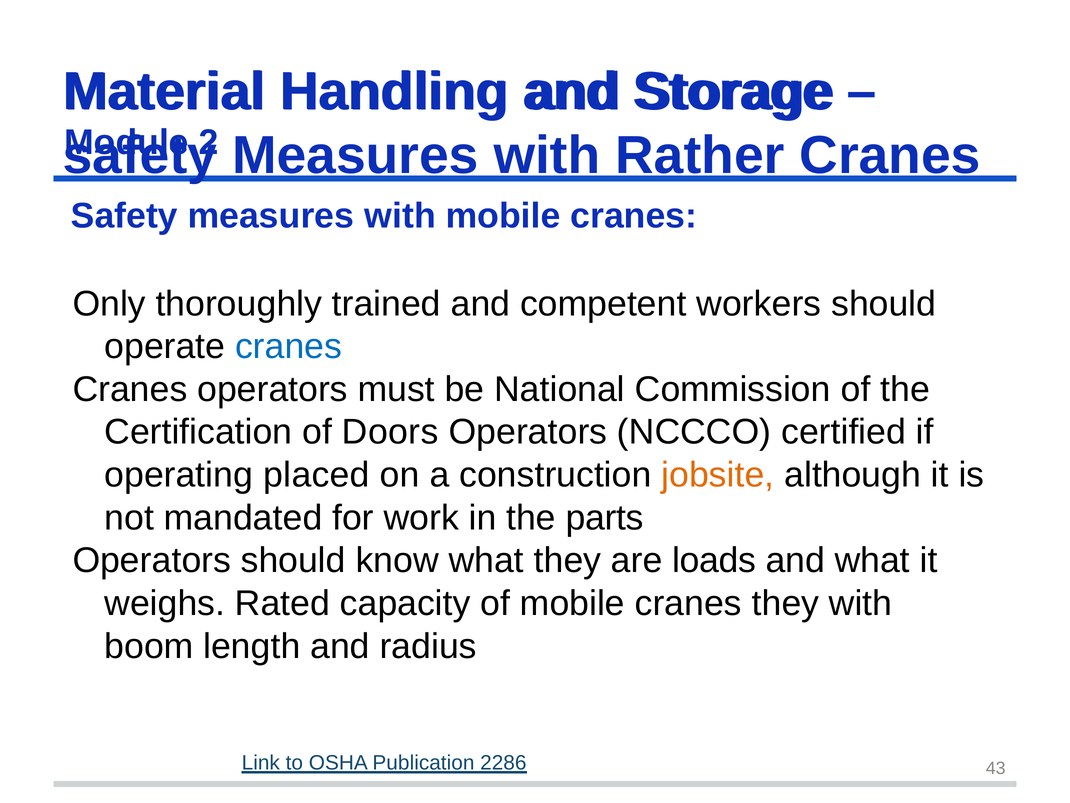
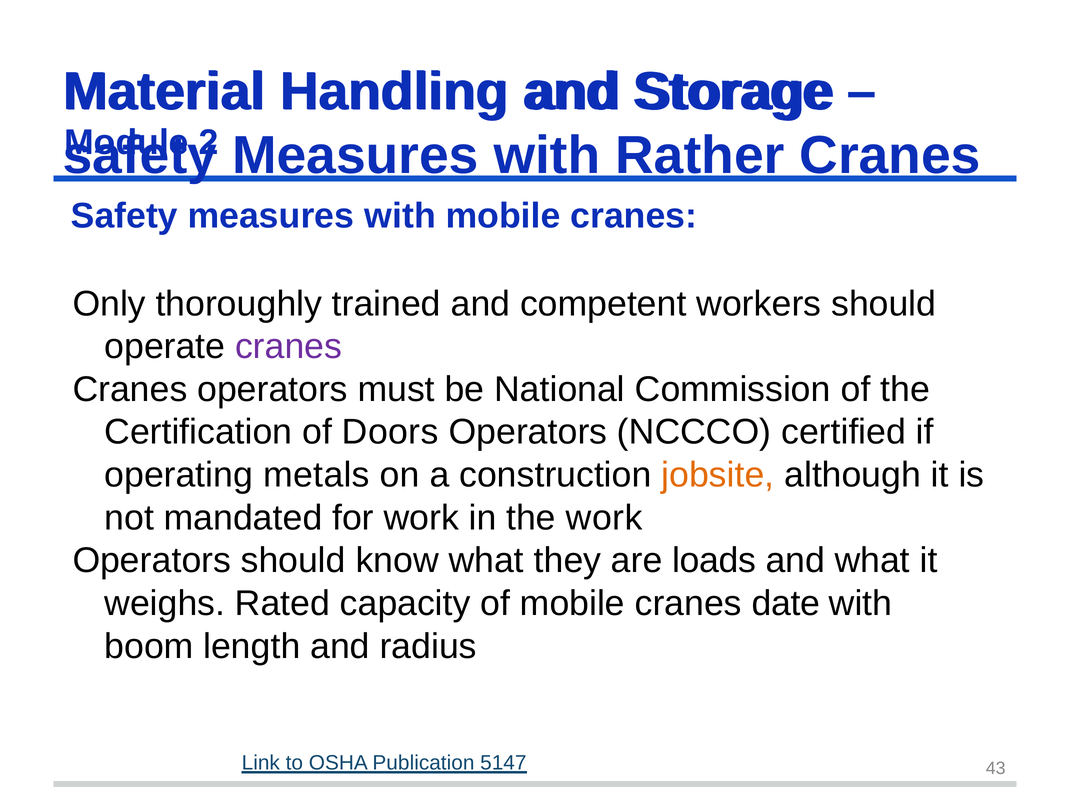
cranes at (289, 346) colour: blue -> purple
placed: placed -> metals
the parts: parts -> work
cranes they: they -> date
2286: 2286 -> 5147
